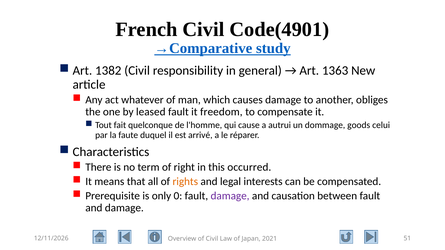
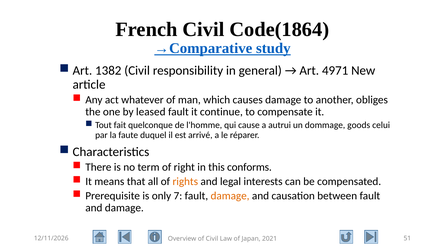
Code(4901: Code(4901 -> Code(1864
1363: 1363 -> 4971
freedom: freedom -> continue
occurred: occurred -> conforms
0: 0 -> 7
damage at (230, 196) colour: purple -> orange
